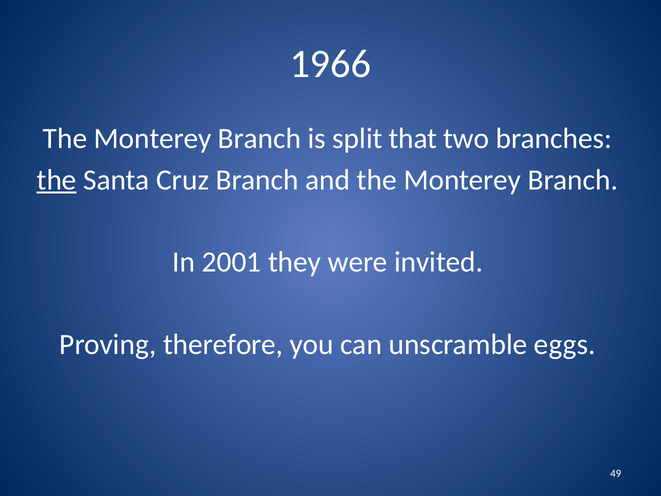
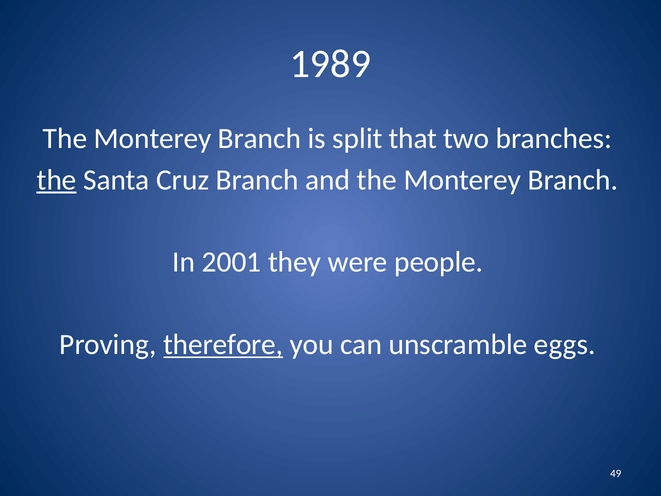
1966: 1966 -> 1989
invited: invited -> people
therefore underline: none -> present
